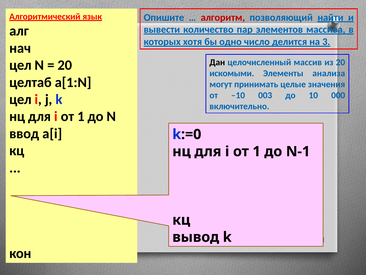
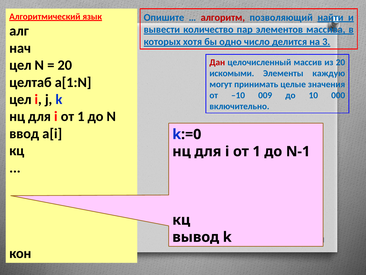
Дан colour: black -> red
анализа: анализа -> каждую
003: 003 -> 009
